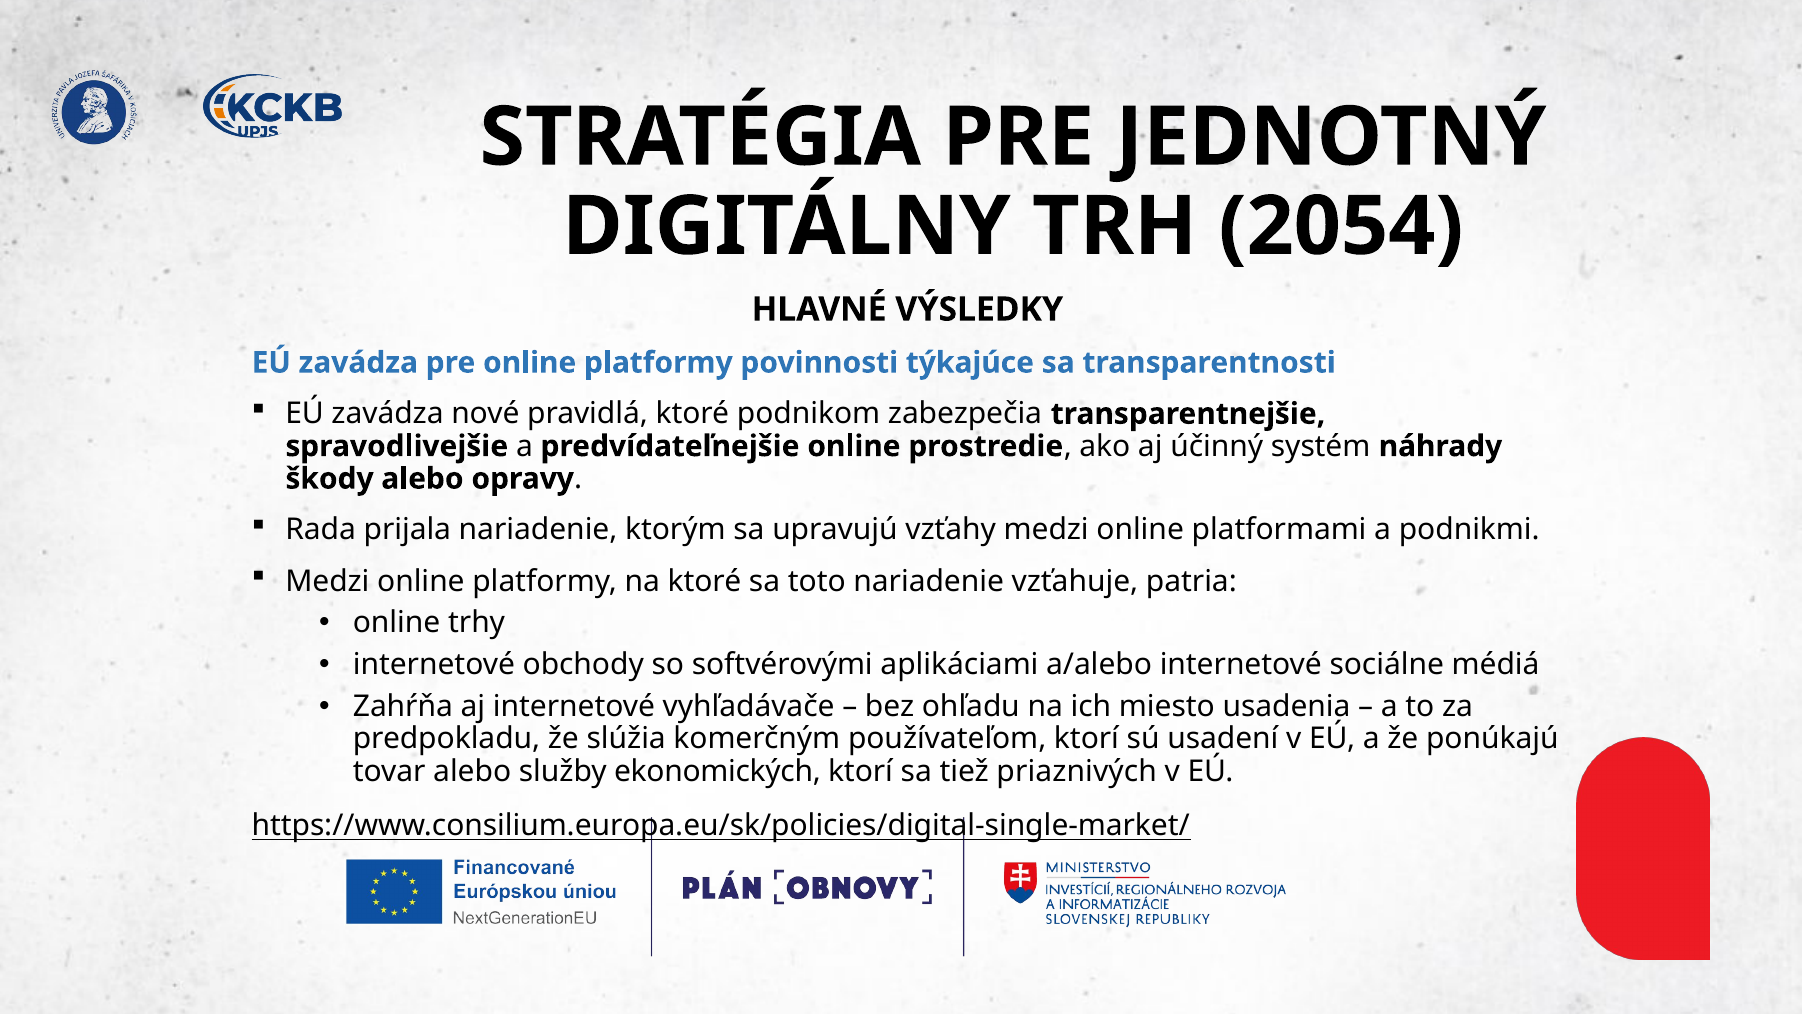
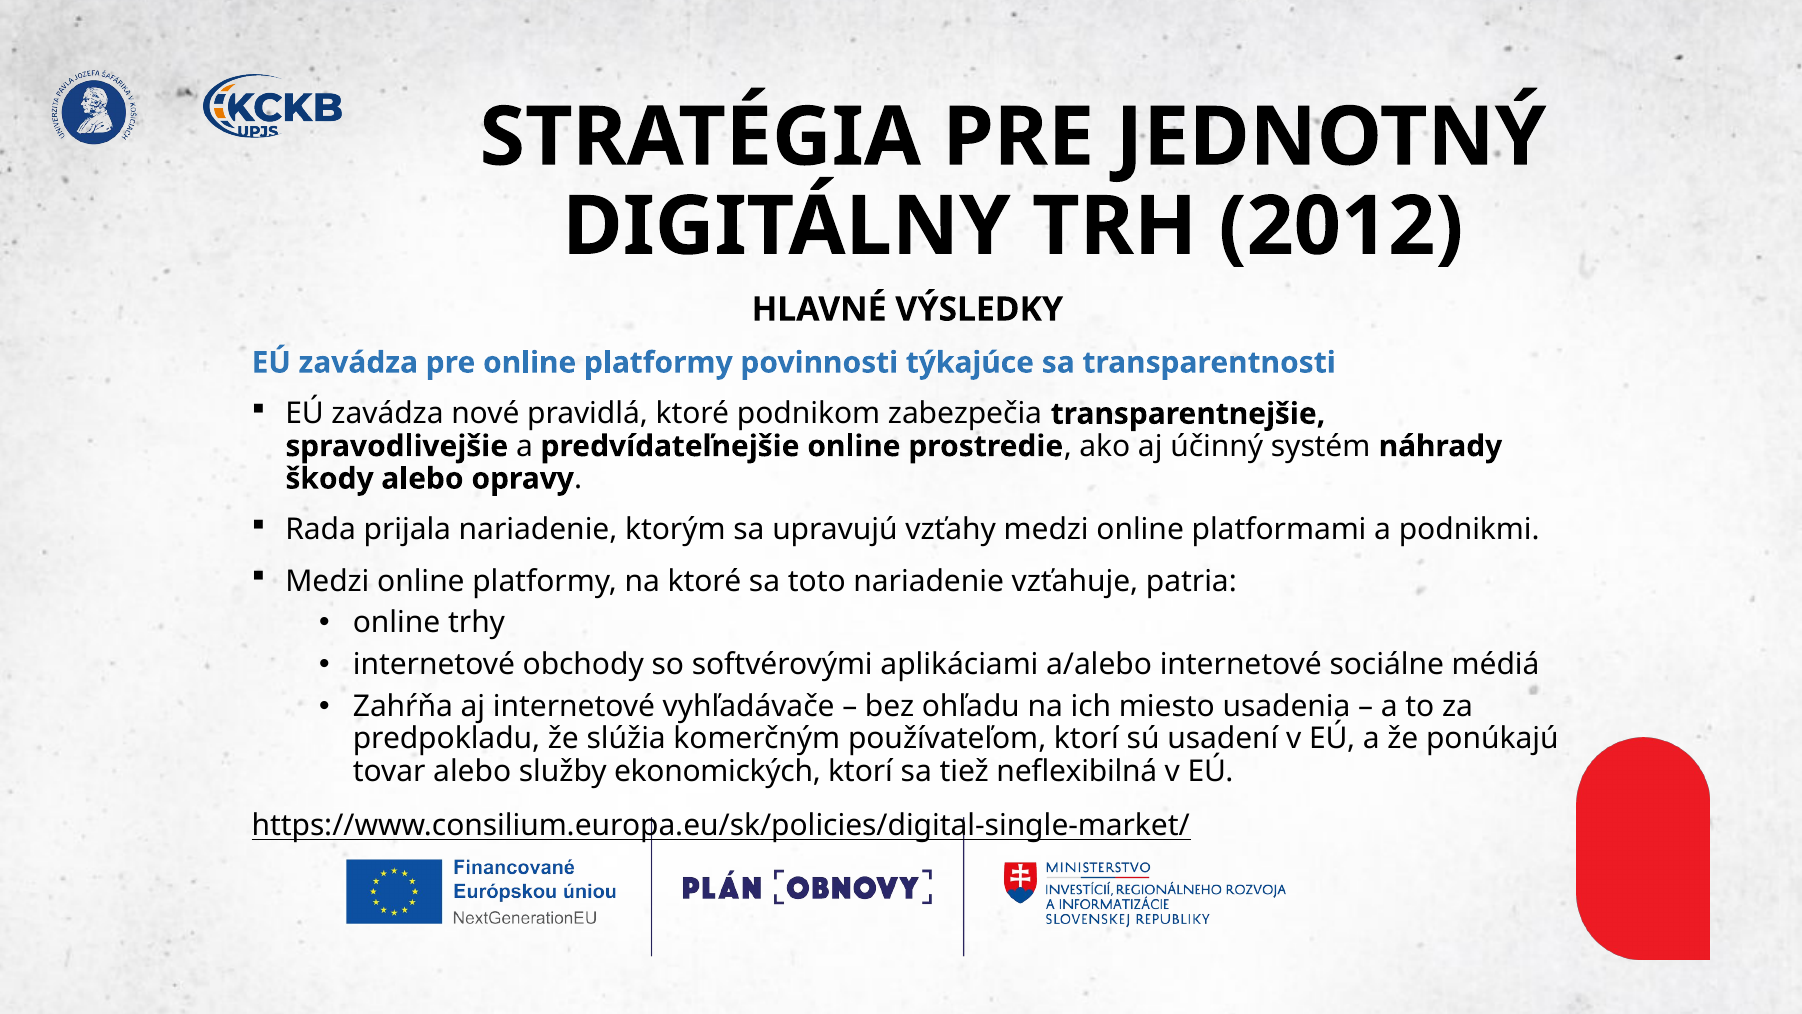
2054: 2054 -> 2012
priaznivých: priaznivých -> neflexibilná
